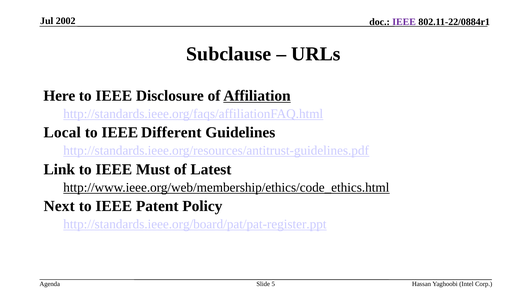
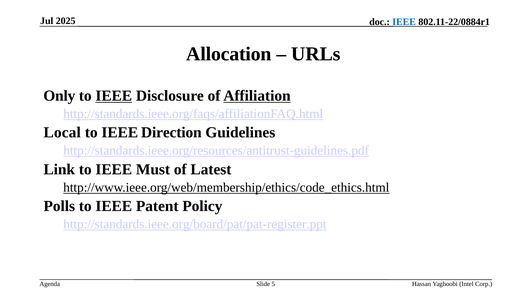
2002: 2002 -> 2025
IEEE at (404, 22) colour: purple -> blue
Subclause: Subclause -> Allocation
Here: Here -> Only
IEEE at (114, 96) underline: none -> present
Different: Different -> Direction
Next: Next -> Polls
